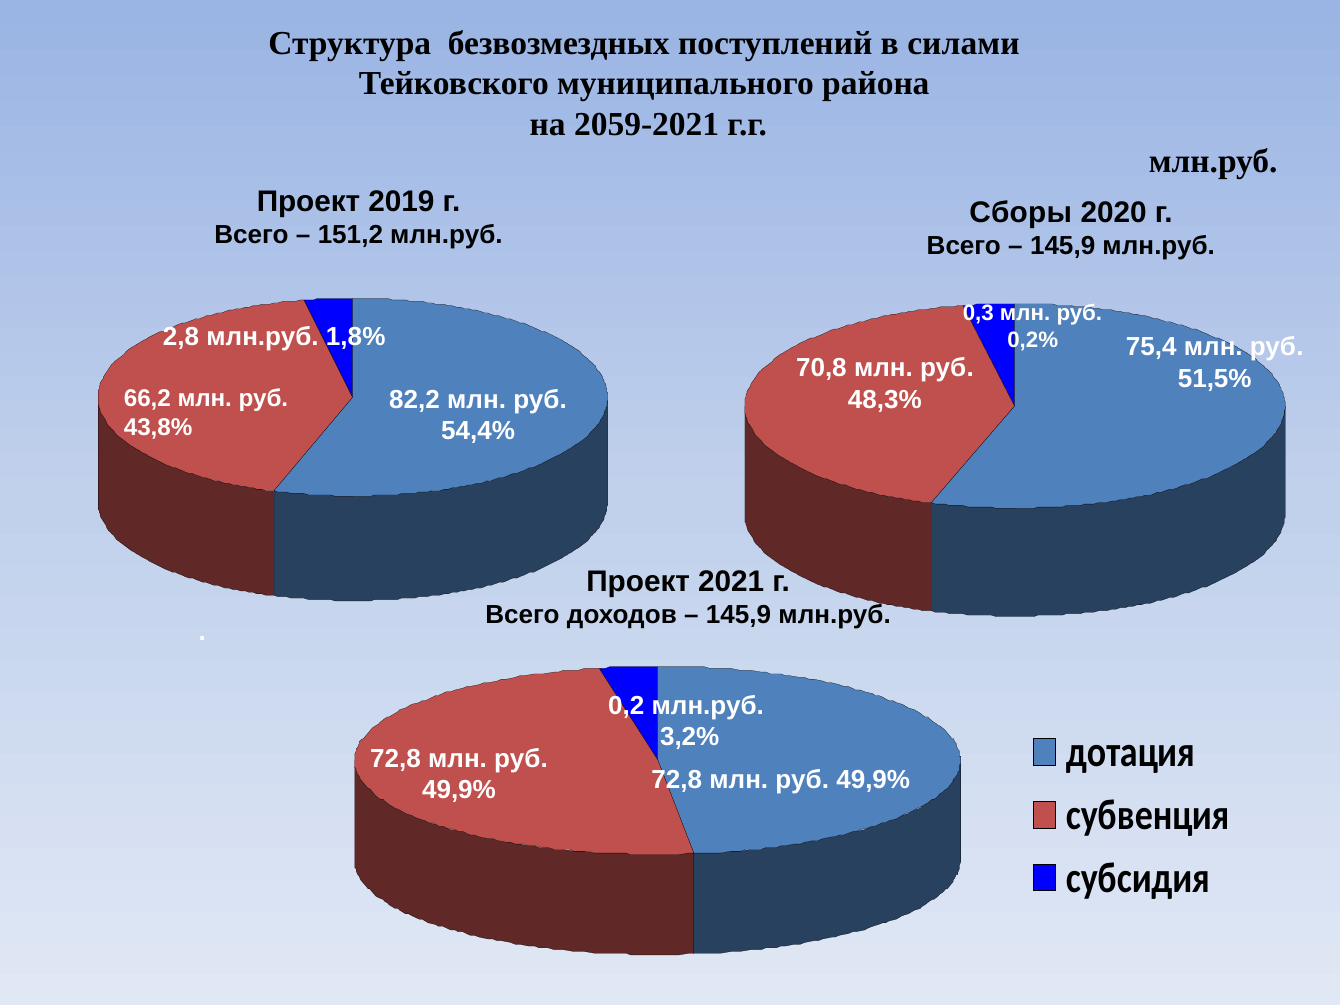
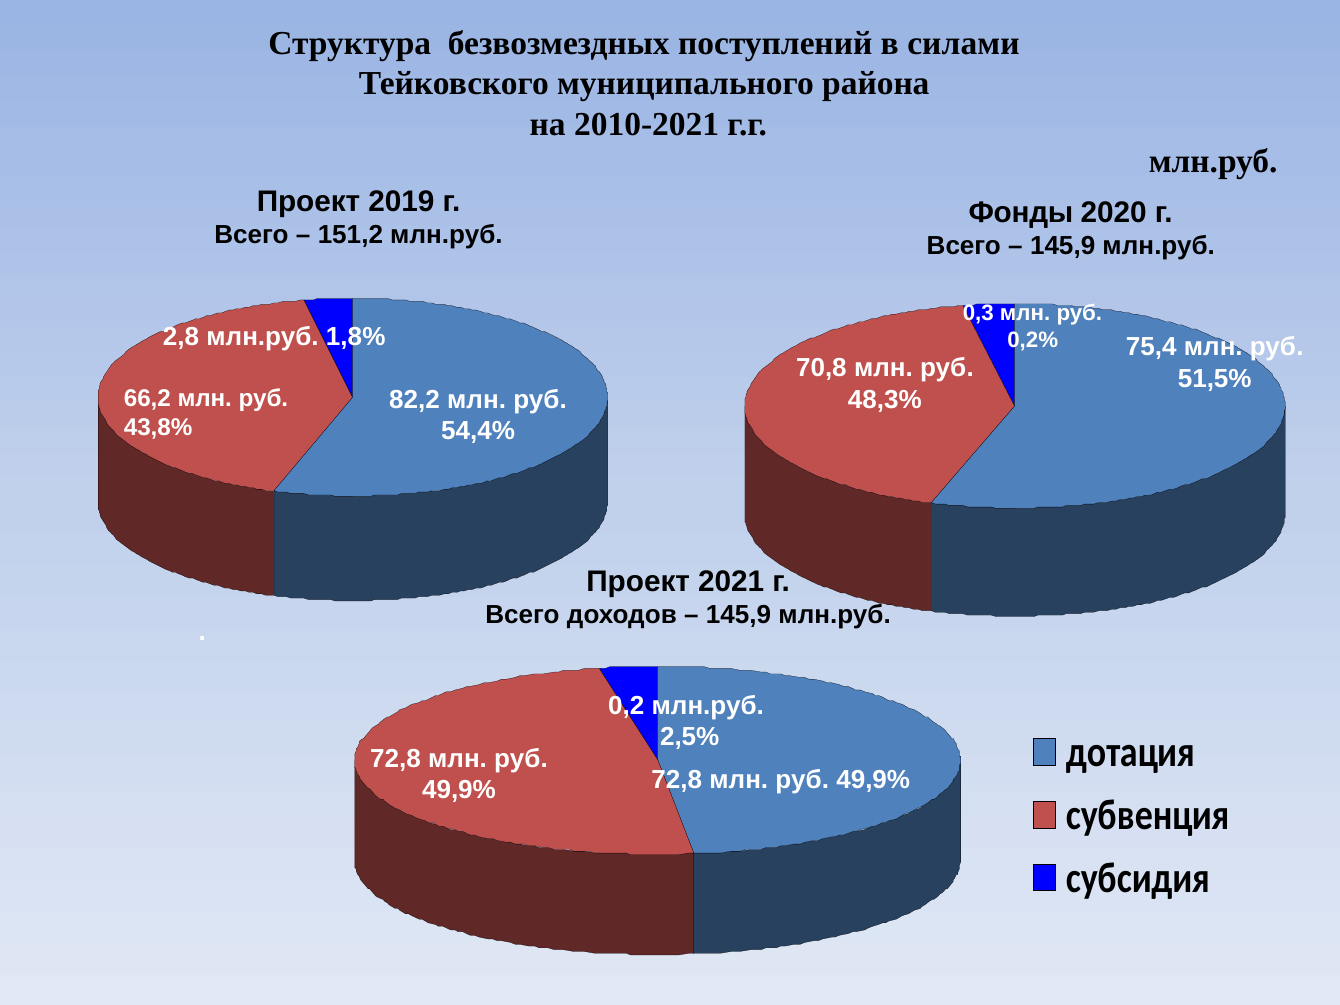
2059-2021: 2059-2021 -> 2010-2021
Сборы: Сборы -> Фонды
3,2%: 3,2% -> 2,5%
